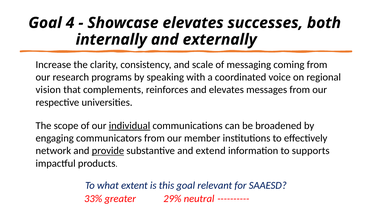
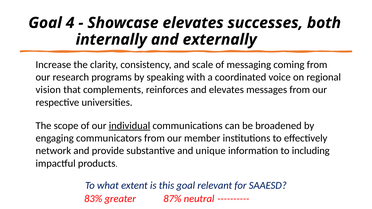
provide underline: present -> none
extend: extend -> unique
supports: supports -> including
33%: 33% -> 83%
29%: 29% -> 87%
